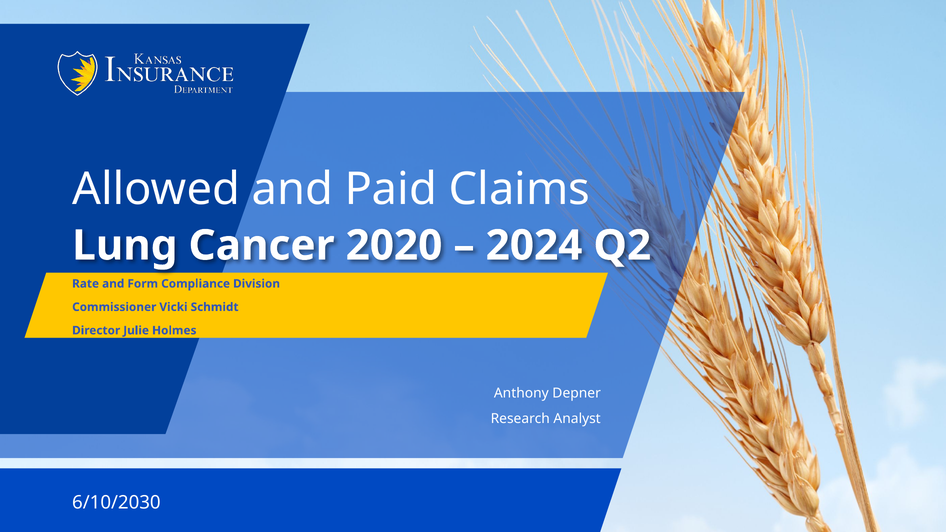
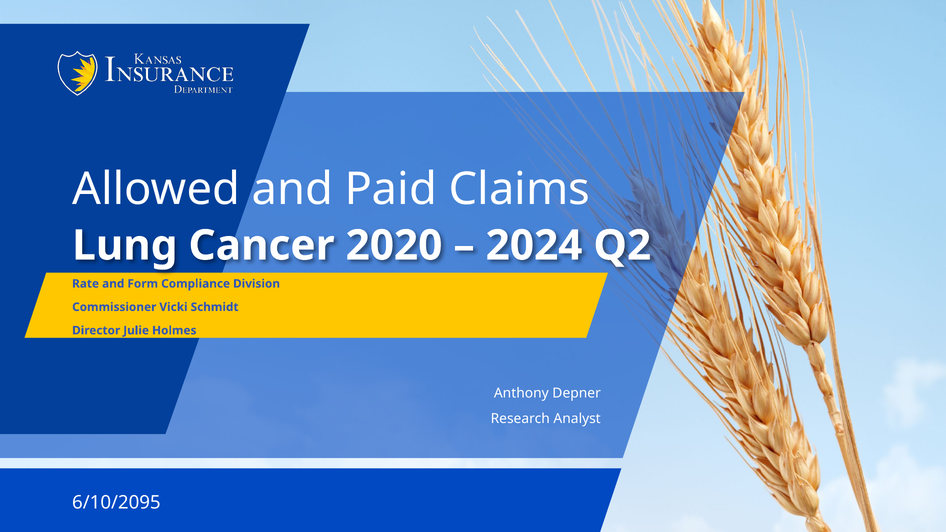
6/10/2030: 6/10/2030 -> 6/10/2095
